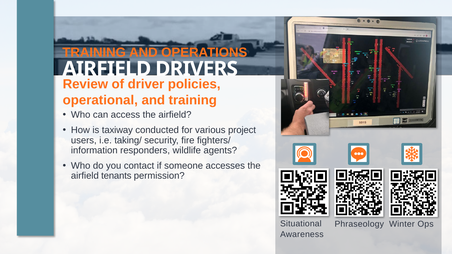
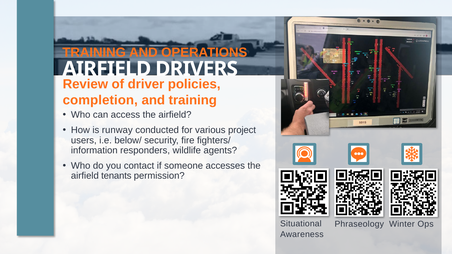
operational: operational -> completion
taxiway: taxiway -> runway
taking/: taking/ -> below/
